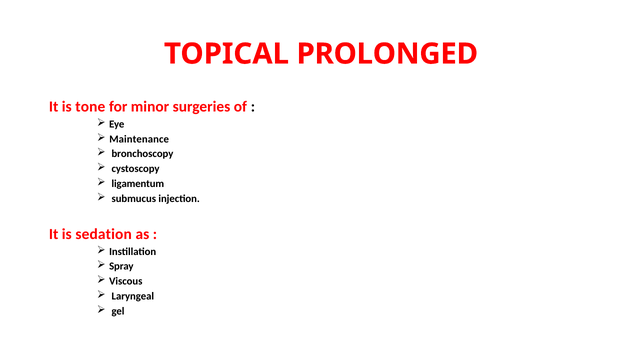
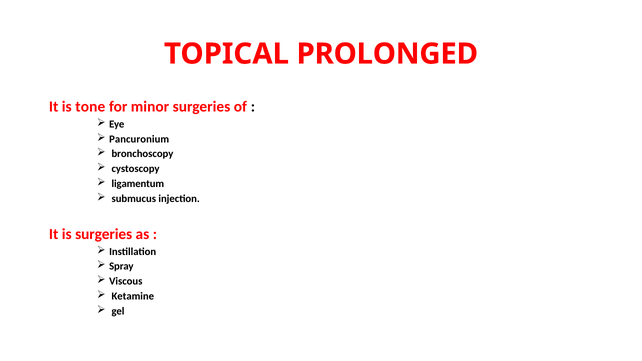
Maintenance: Maintenance -> Pancuronium
is sedation: sedation -> surgeries
Laryngeal: Laryngeal -> Ketamine
